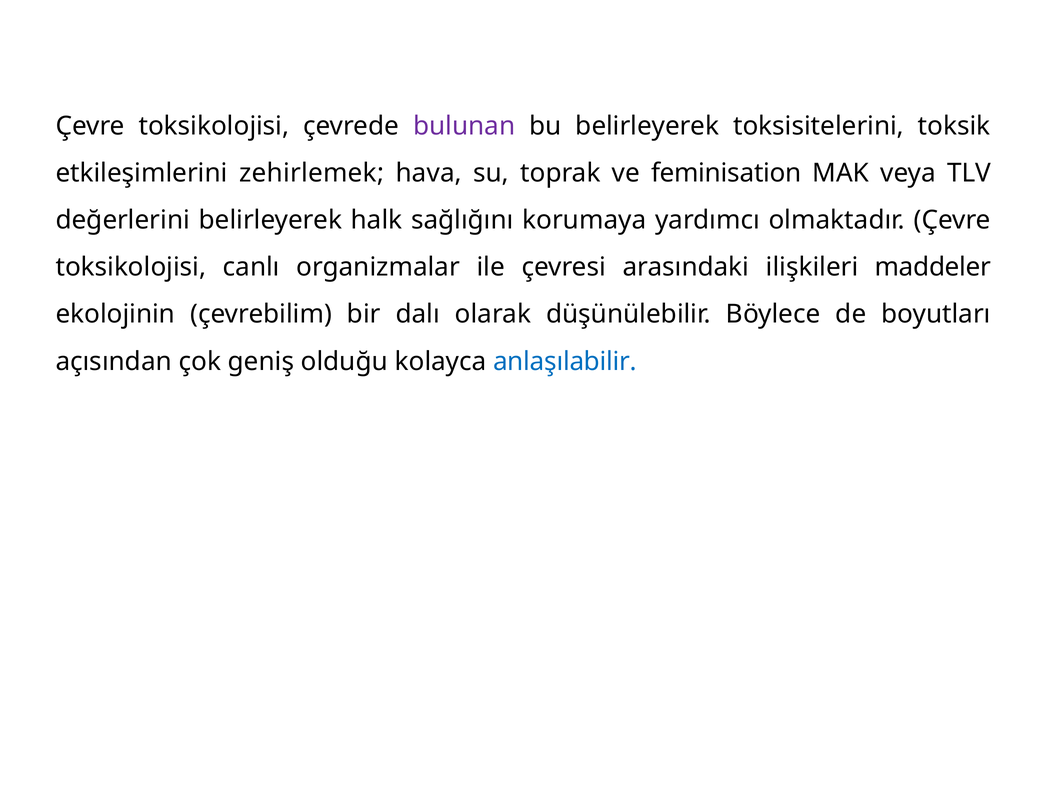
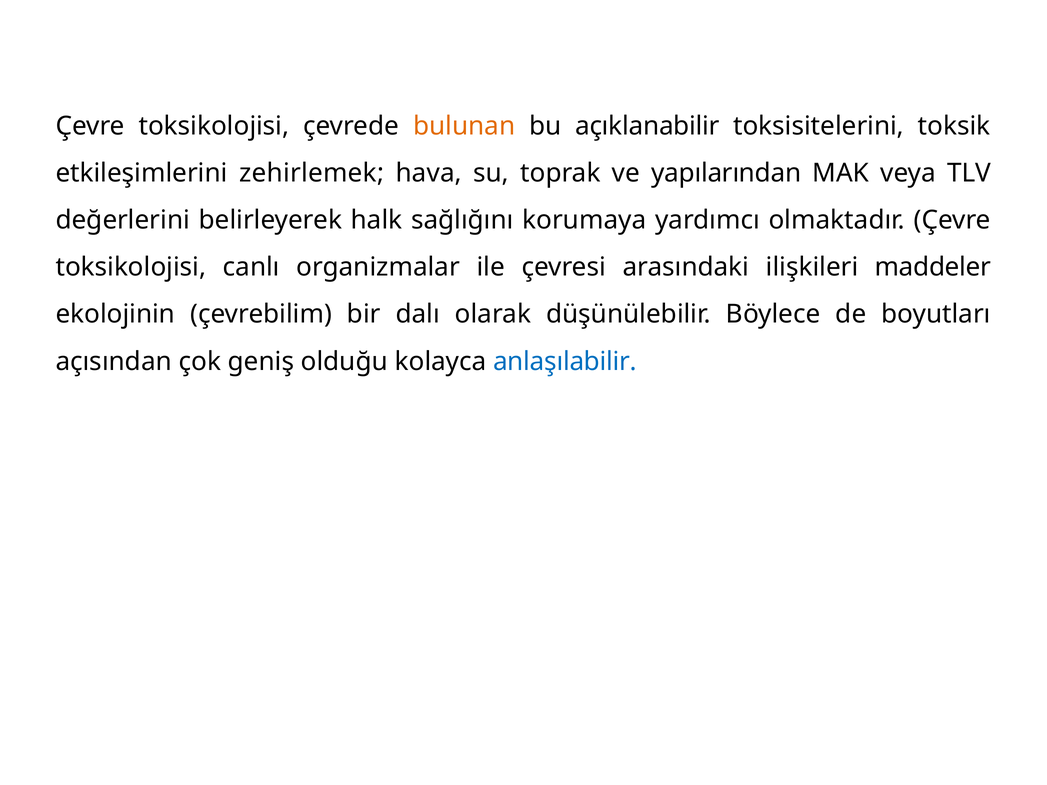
bulunan colour: purple -> orange
bu belirleyerek: belirleyerek -> açıklanabilir
feminisation: feminisation -> yapılarından
